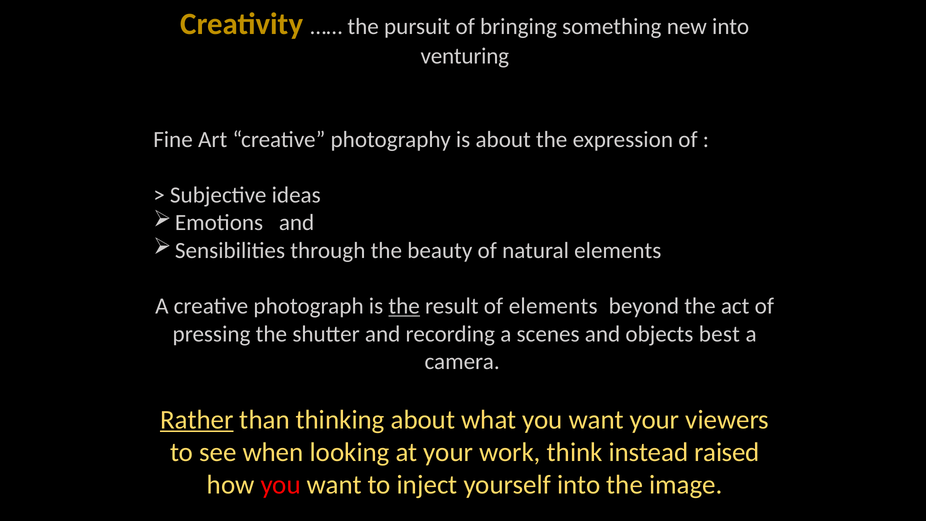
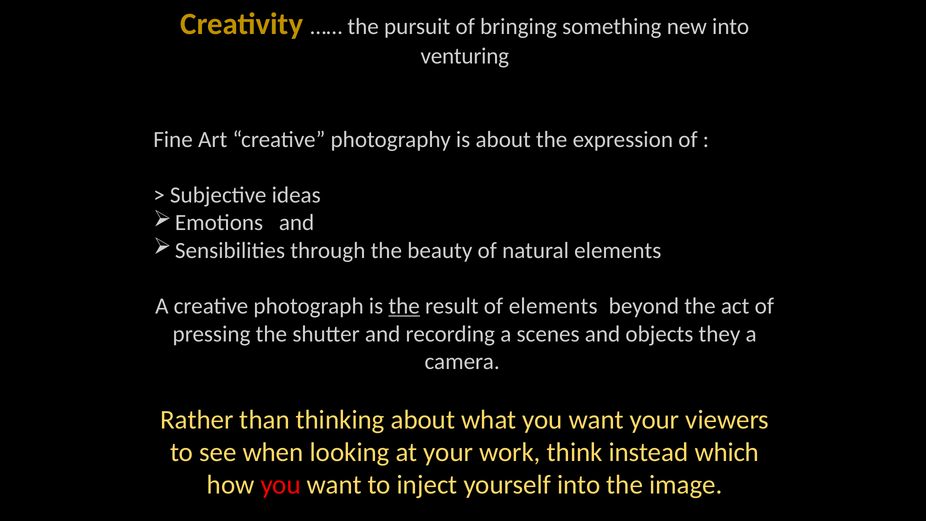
best: best -> they
Rather at (197, 420) underline: present -> none
raised: raised -> which
